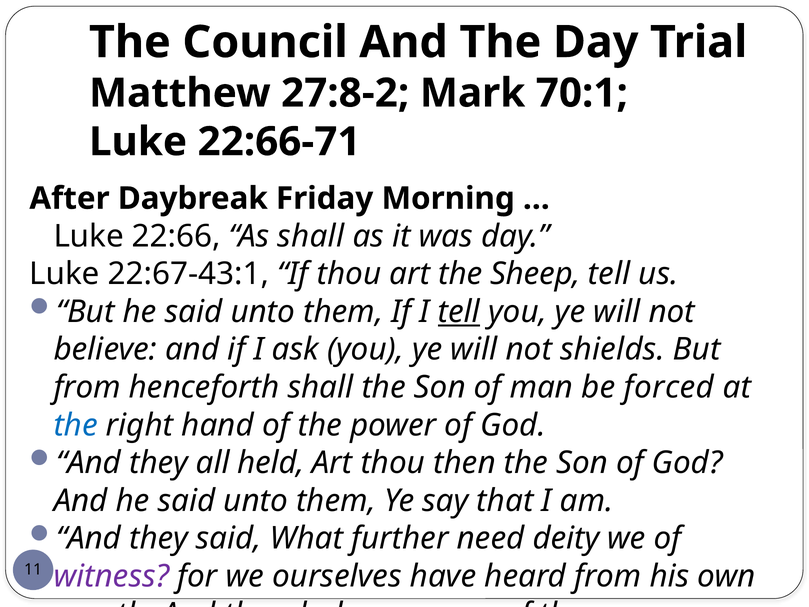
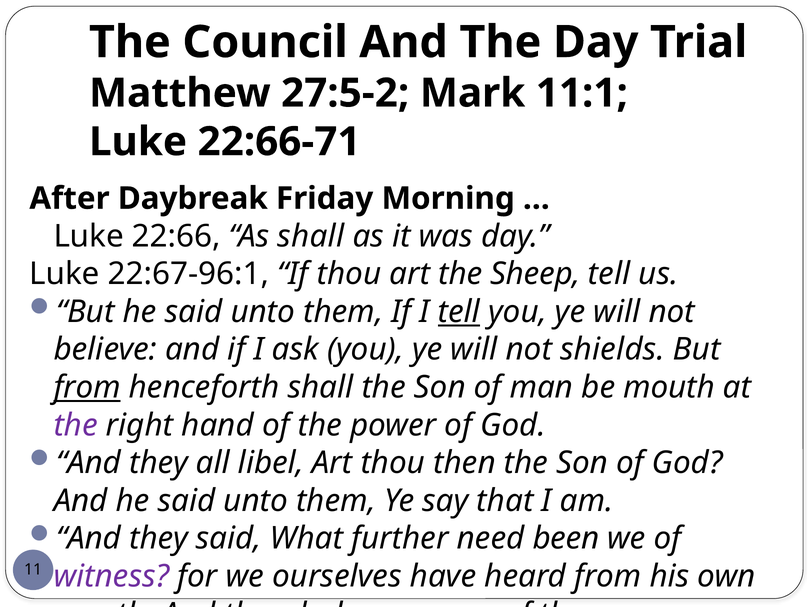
27:8-2: 27:8-2 -> 27:5-2
70:1: 70:1 -> 11:1
22:67-43:1: 22:67-43:1 -> 22:67-96:1
from at (87, 387) underline: none -> present
be forced: forced -> mouth
the at (76, 425) colour: blue -> purple
held: held -> libel
deity: deity -> been
